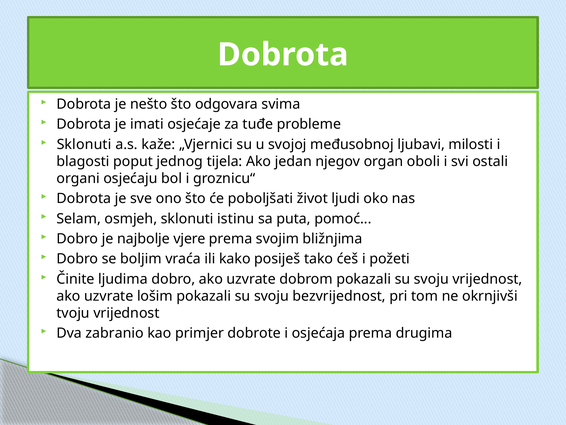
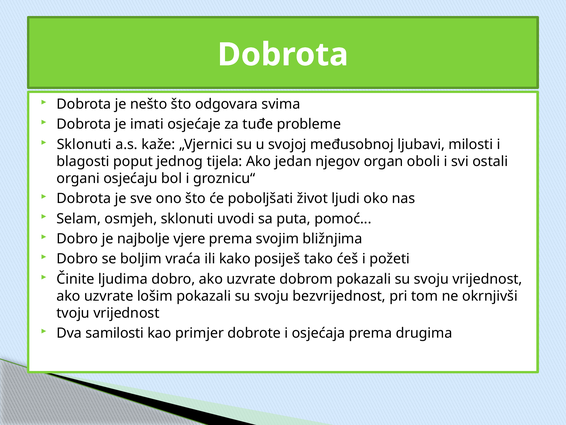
istinu: istinu -> uvodi
zabranio: zabranio -> samilosti
